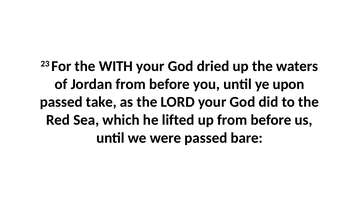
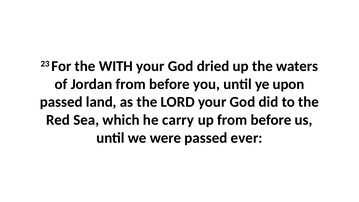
take: take -> land
lifted: lifted -> carry
bare: bare -> ever
